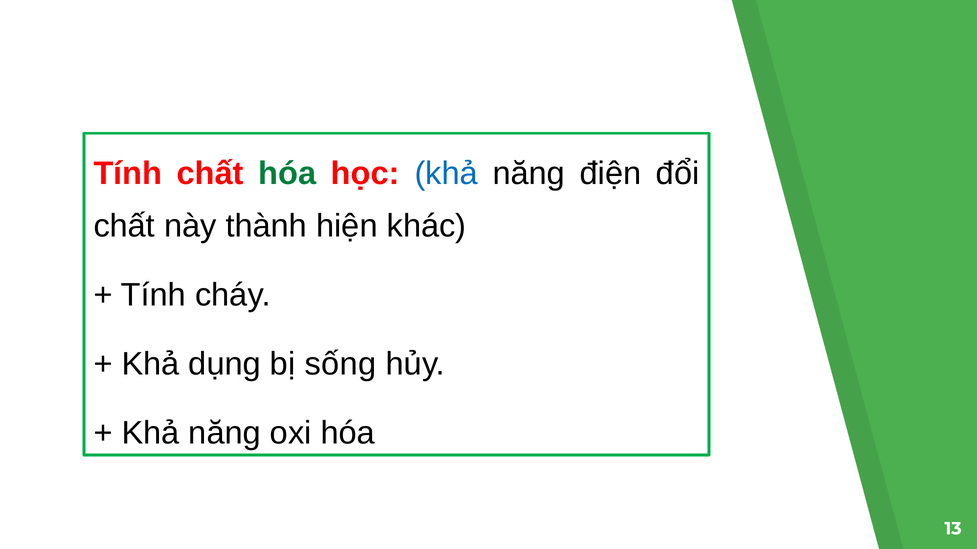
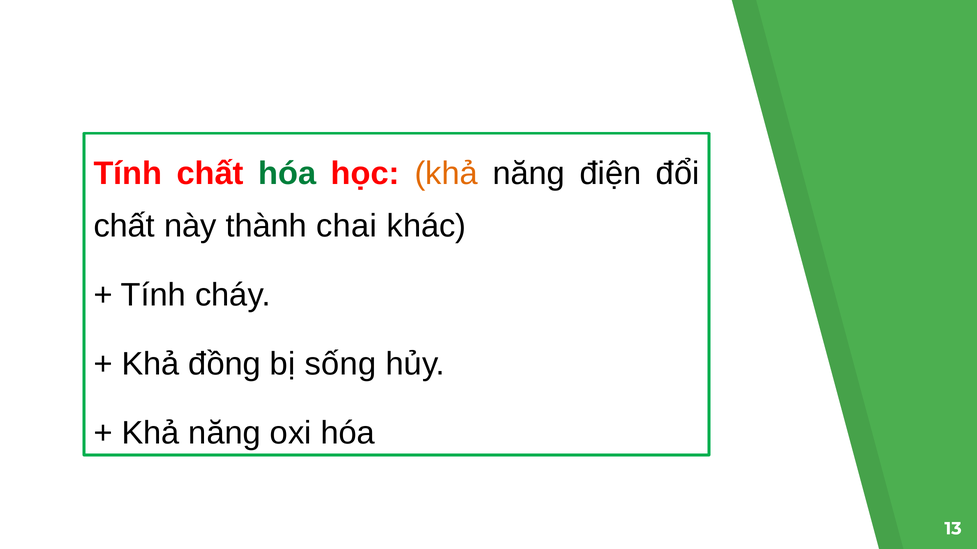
khả at (446, 174) colour: blue -> orange
hiện: hiện -> chai
dụng: dụng -> đồng
